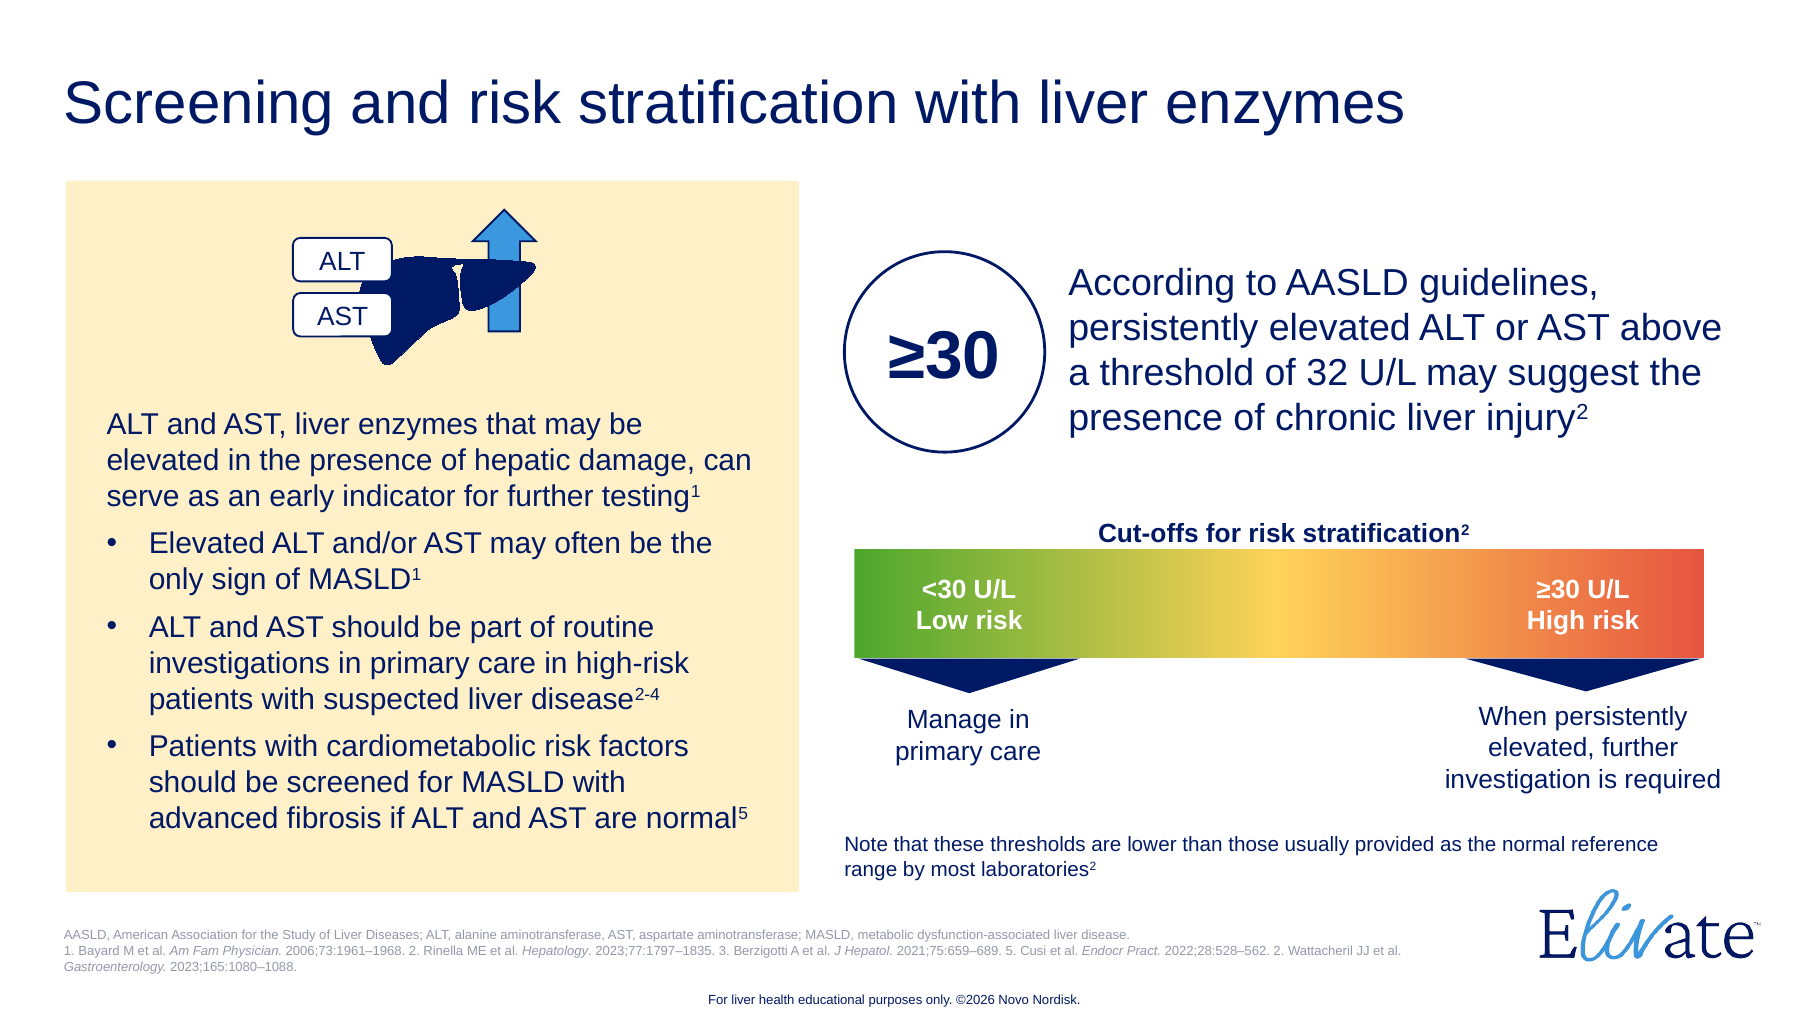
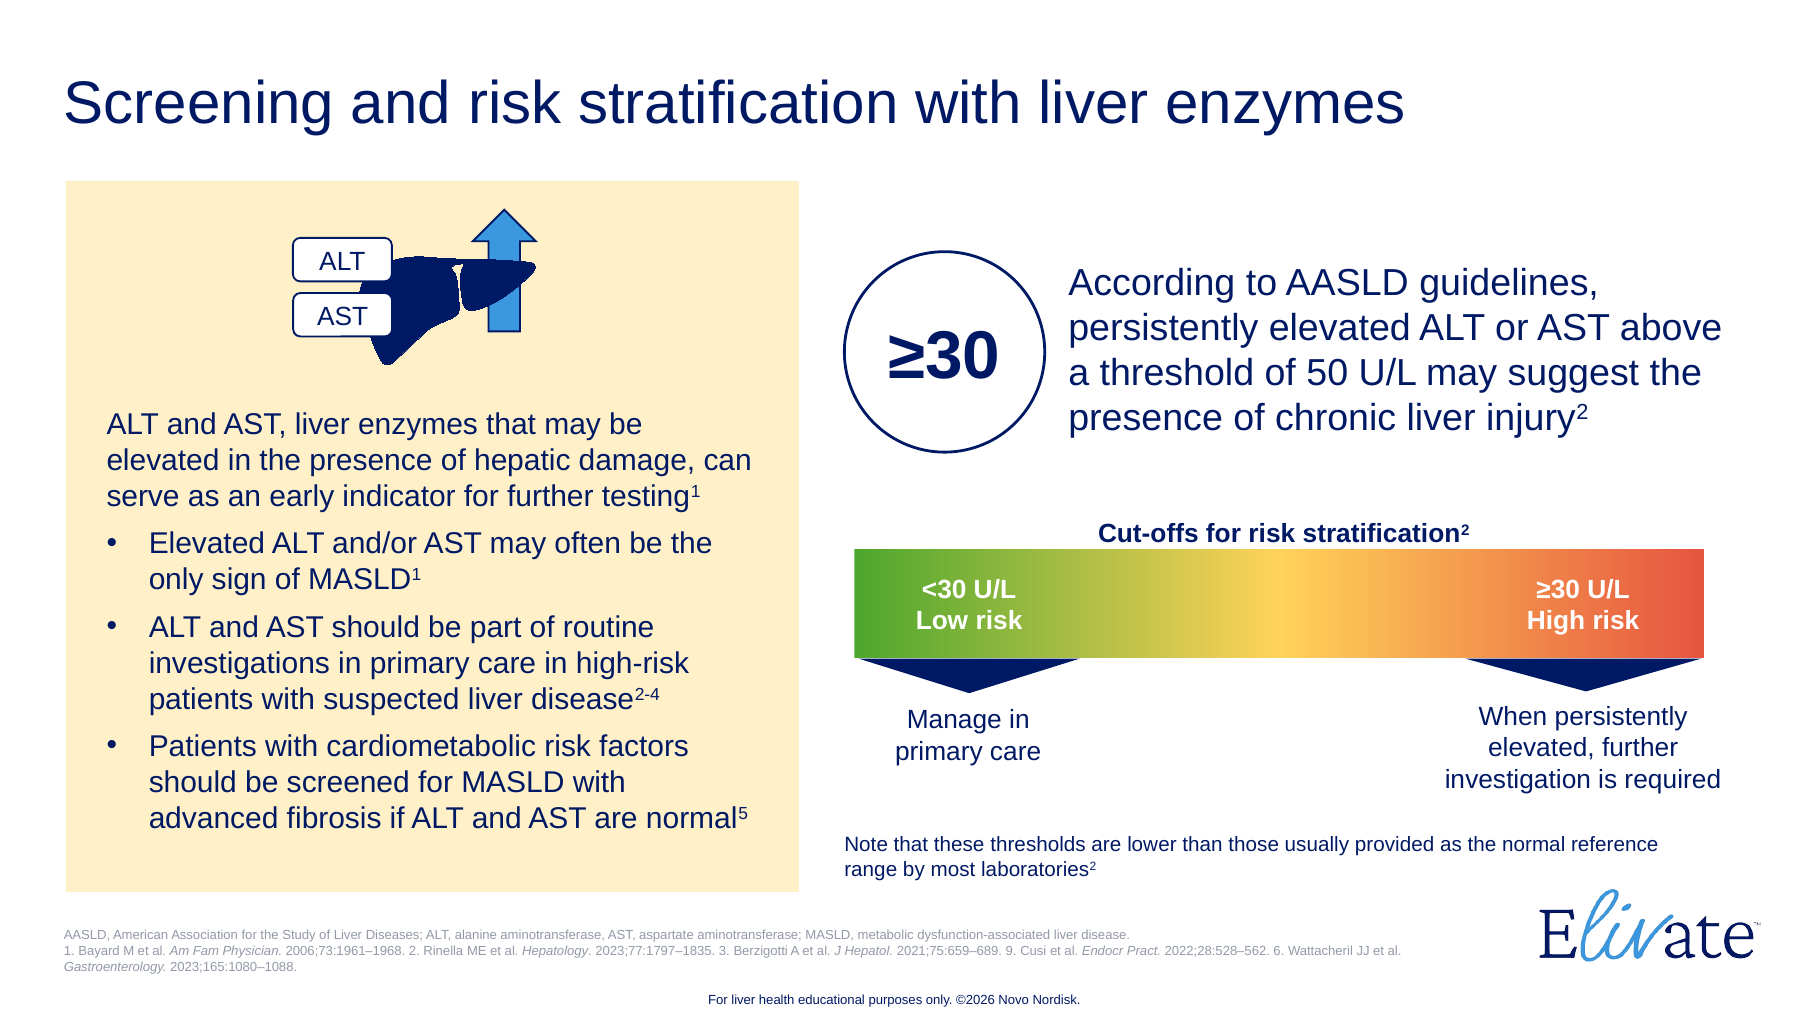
32: 32 -> 50
5: 5 -> 9
2022;28:528–562 2: 2 -> 6
